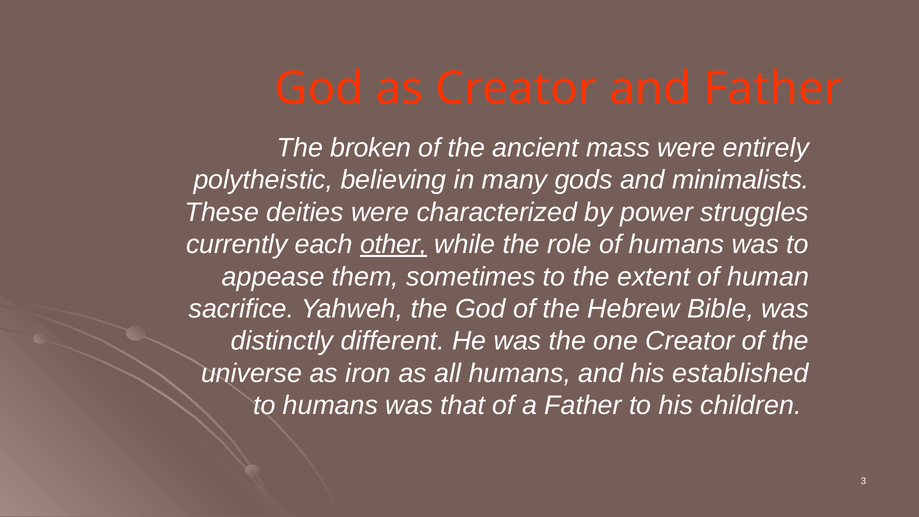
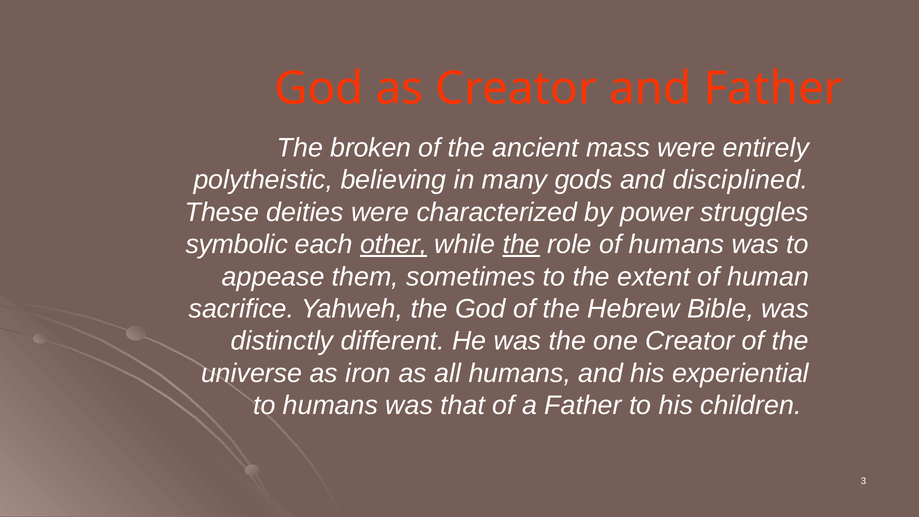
minimalists: minimalists -> disciplined
currently: currently -> symbolic
the at (521, 244) underline: none -> present
established: established -> experiential
